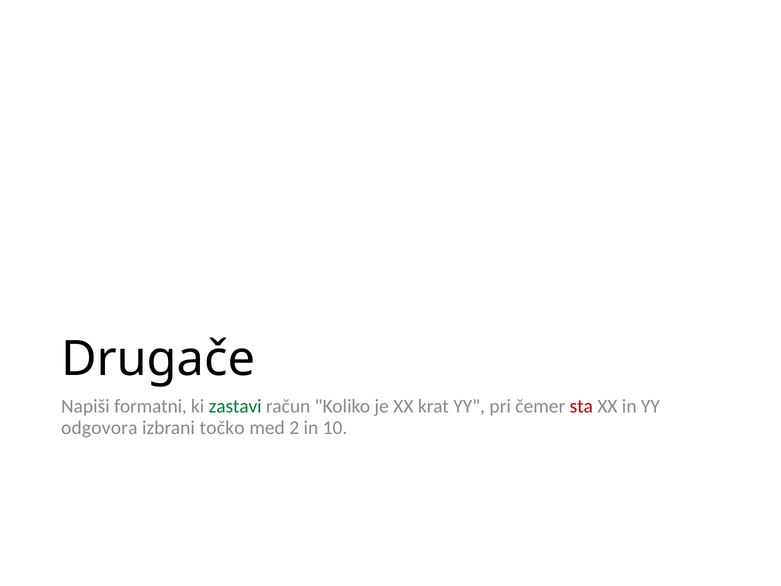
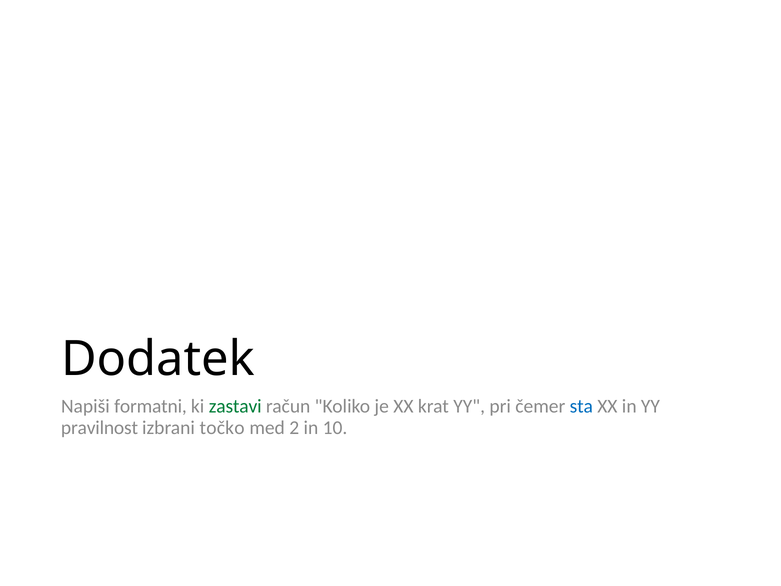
Drugače: Drugače -> Dodatek
sta colour: red -> blue
odgovora: odgovora -> pravilnost
